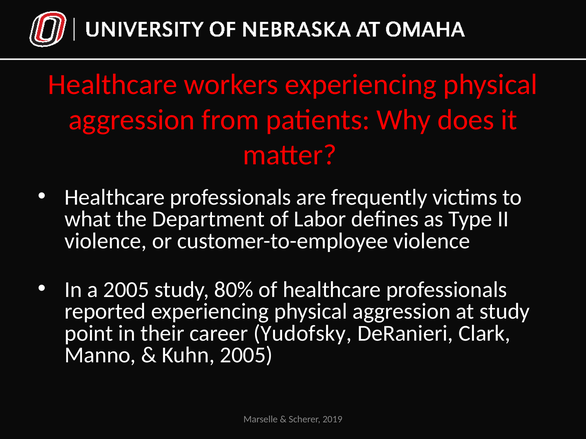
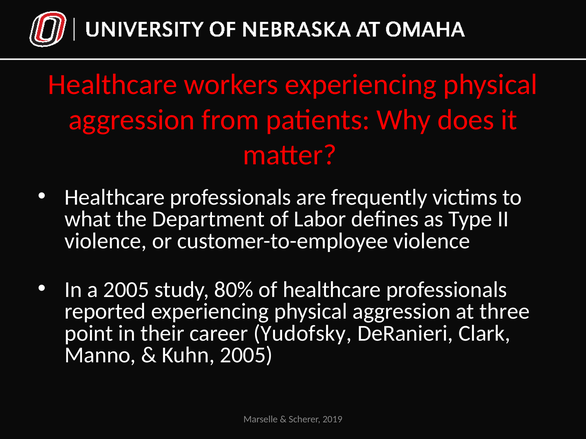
at study: study -> three
